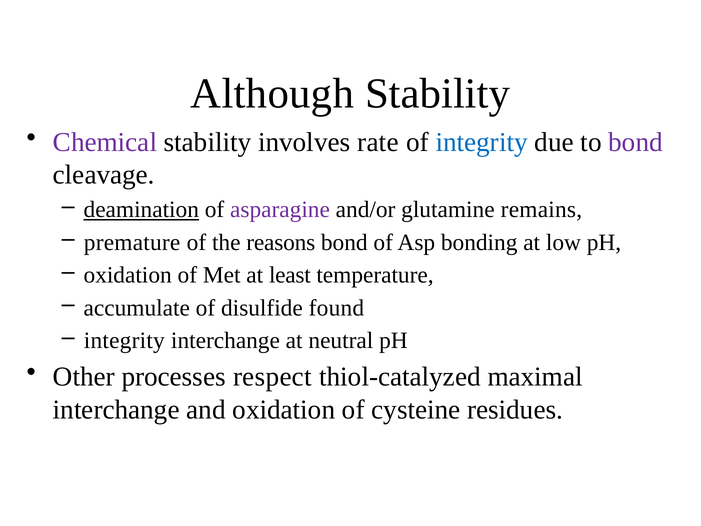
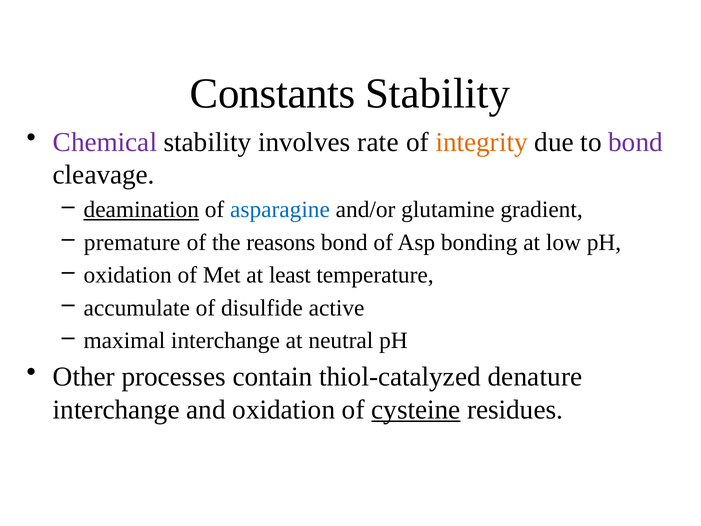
Although: Although -> Constants
integrity at (482, 142) colour: blue -> orange
asparagine colour: purple -> blue
remains: remains -> gradient
found: found -> active
integrity at (124, 340): integrity -> maximal
respect: respect -> contain
maximal: maximal -> denature
cysteine underline: none -> present
